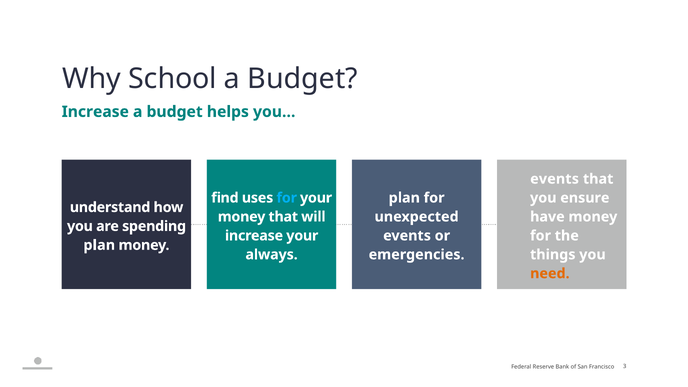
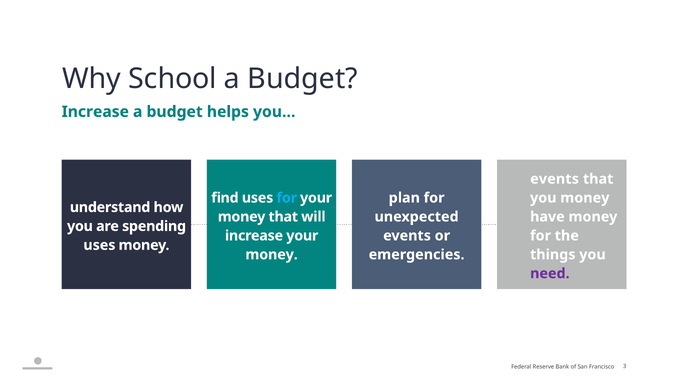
you ensure: ensure -> money
plan at (99, 245): plan -> uses
always at (272, 255): always -> money
need colour: orange -> purple
